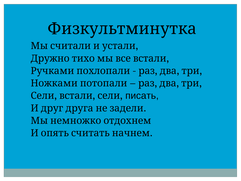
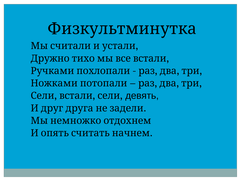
писать: писать -> девять
